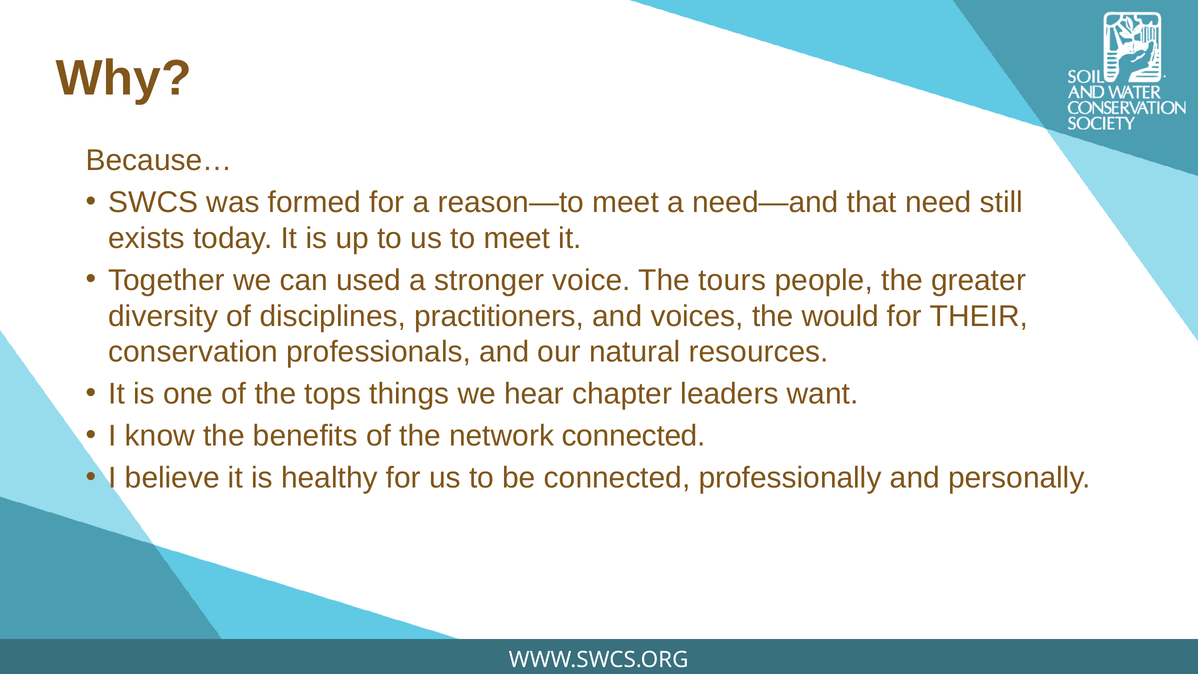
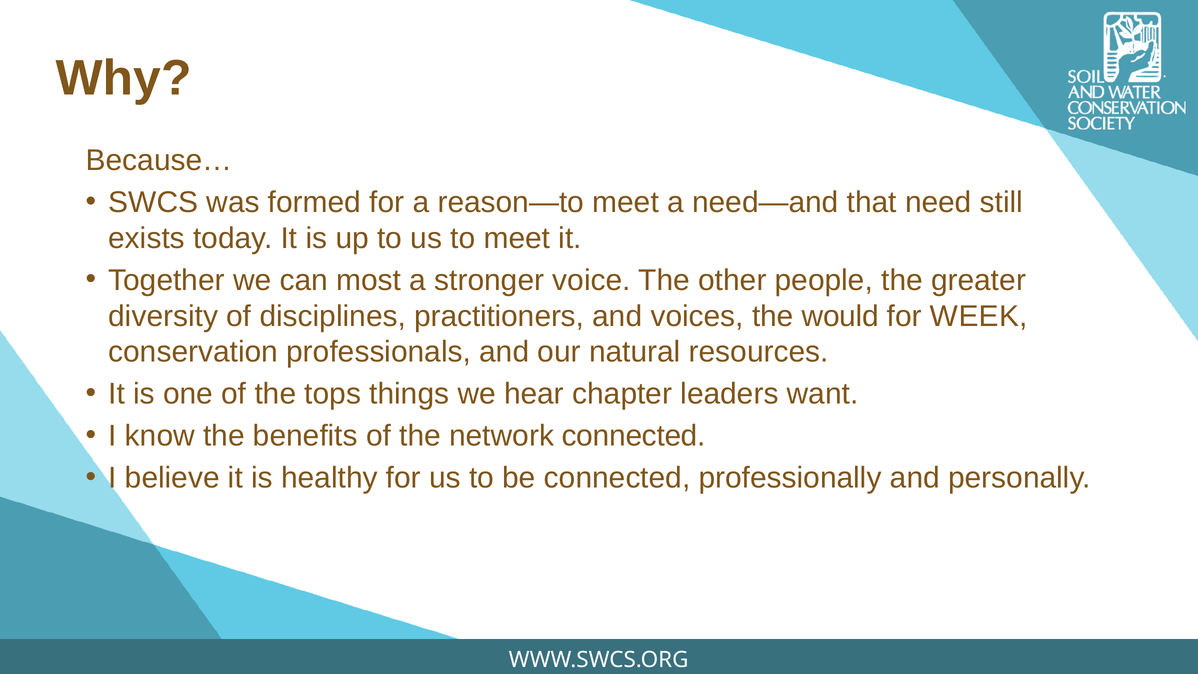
used: used -> most
tours: tours -> other
THEIR: THEIR -> WEEK
